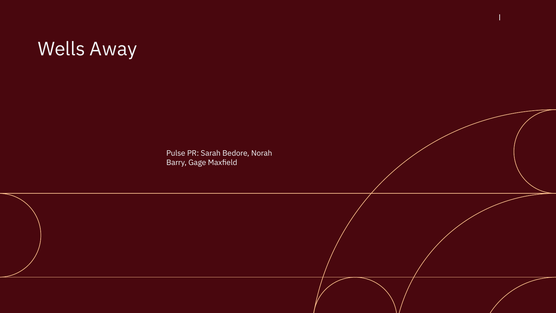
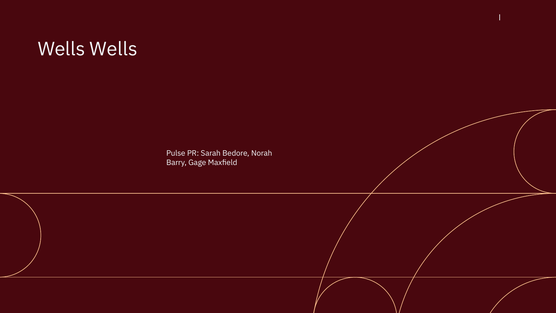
Wells Away: Away -> Wells
